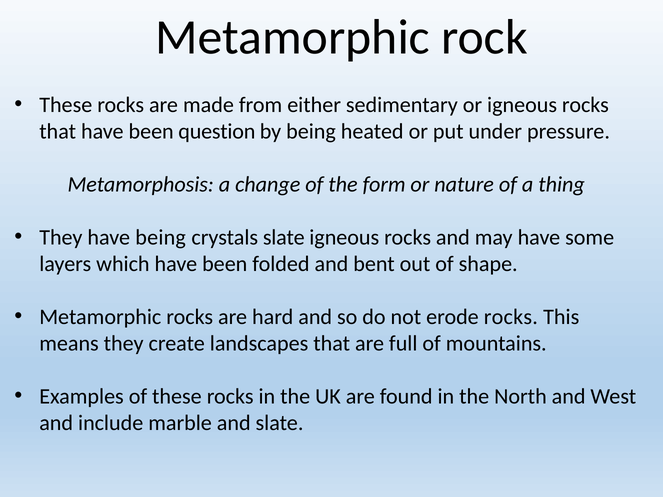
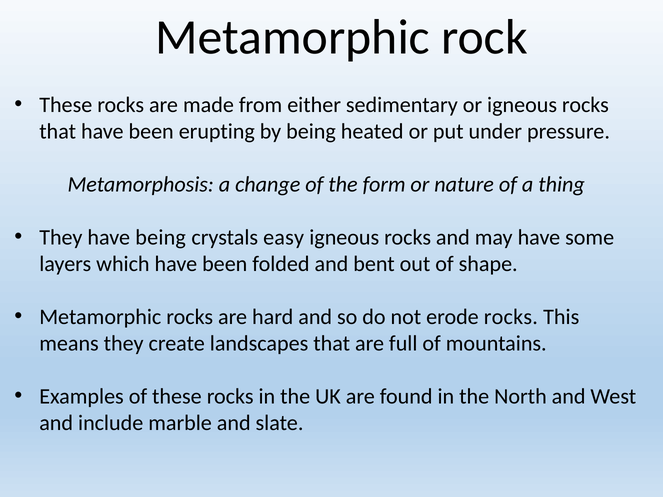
question: question -> erupting
crystals slate: slate -> easy
